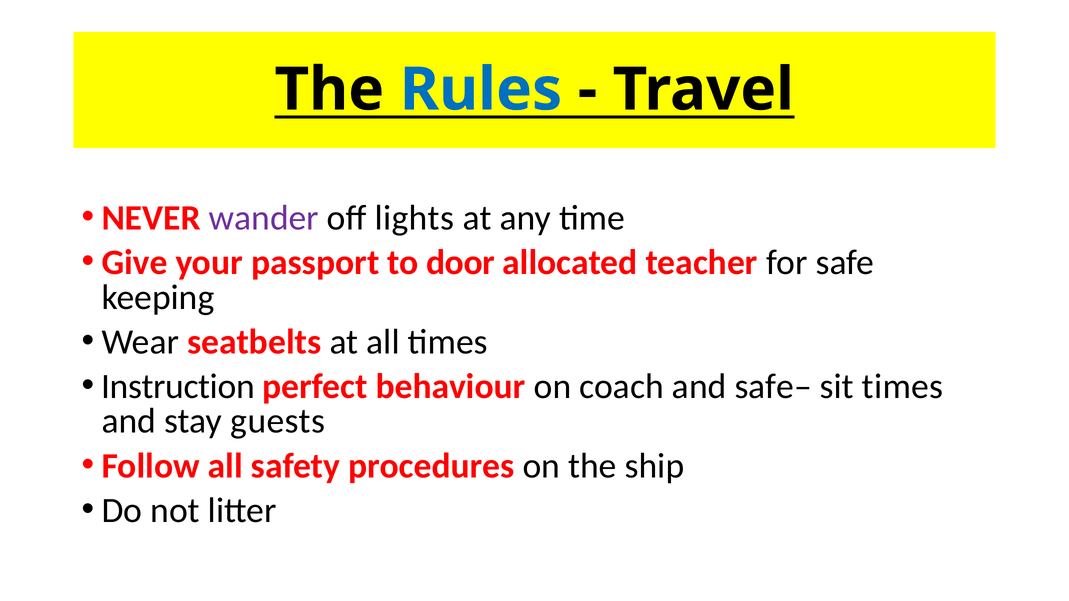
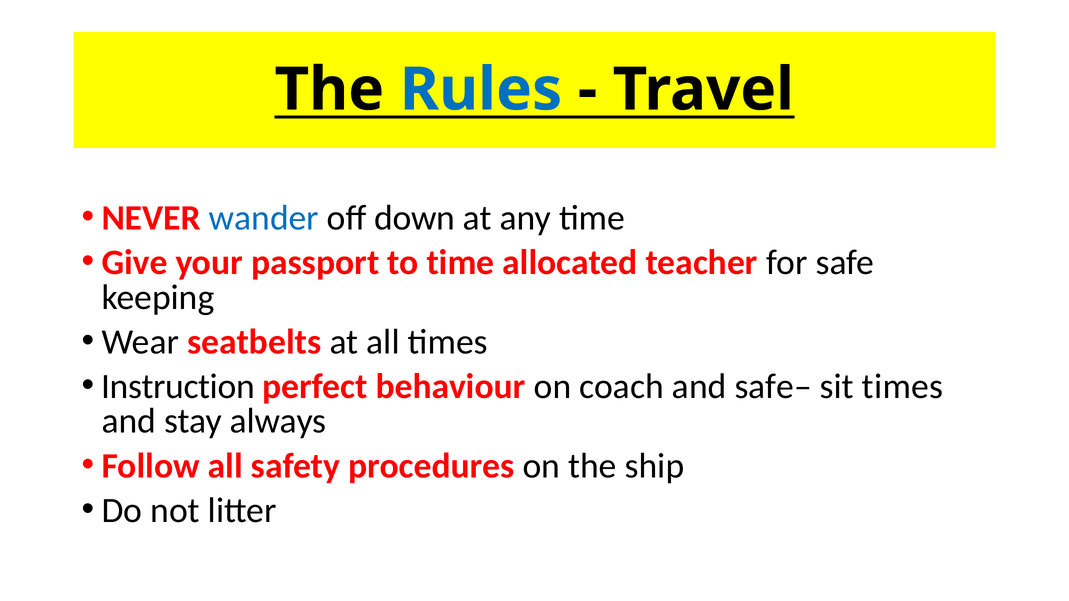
wander colour: purple -> blue
lights: lights -> down
to door: door -> time
guests: guests -> always
